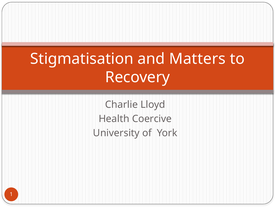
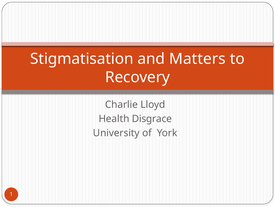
Coercive: Coercive -> Disgrace
